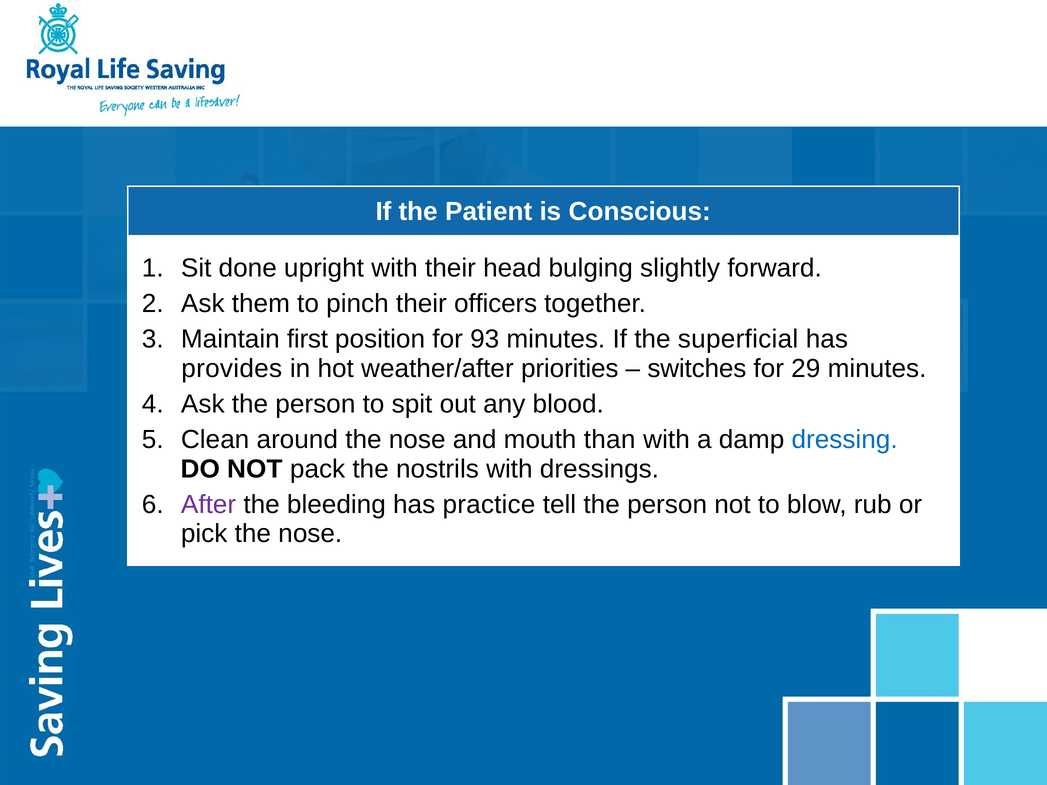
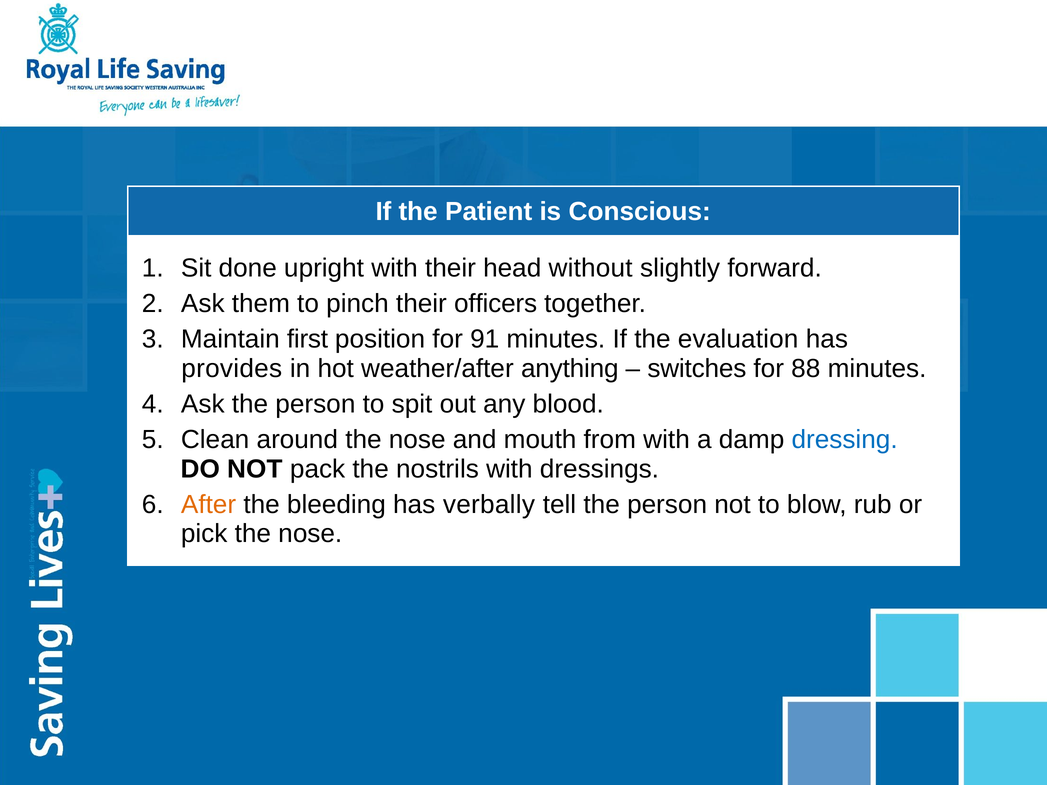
bulging: bulging -> without
93: 93 -> 91
superficial: superficial -> evaluation
priorities: priorities -> anything
29: 29 -> 88
than: than -> from
After colour: purple -> orange
practice: practice -> verbally
